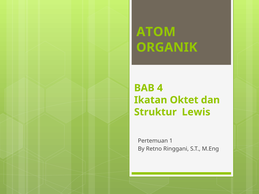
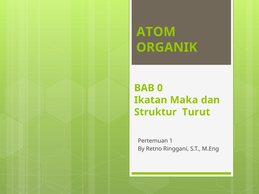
4: 4 -> 0
Oktet: Oktet -> Maka
Lewis: Lewis -> Turut
